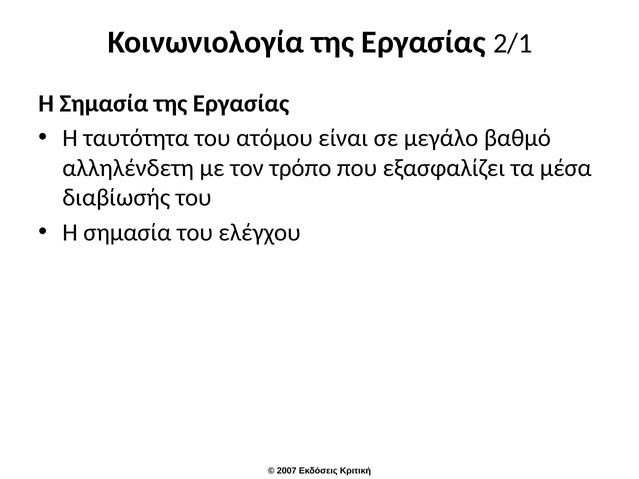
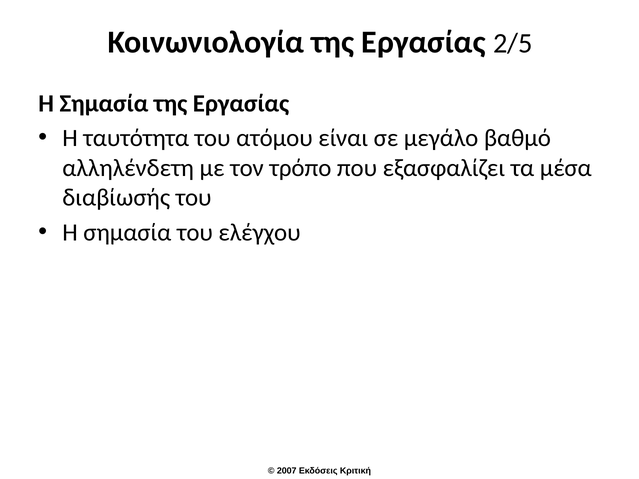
2/1: 2/1 -> 2/5
